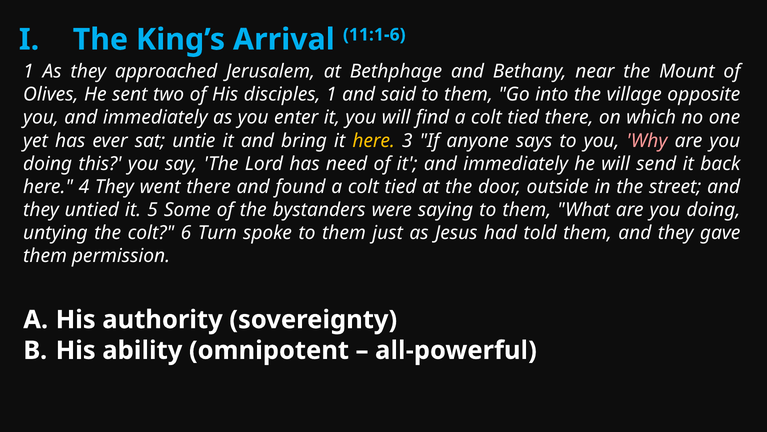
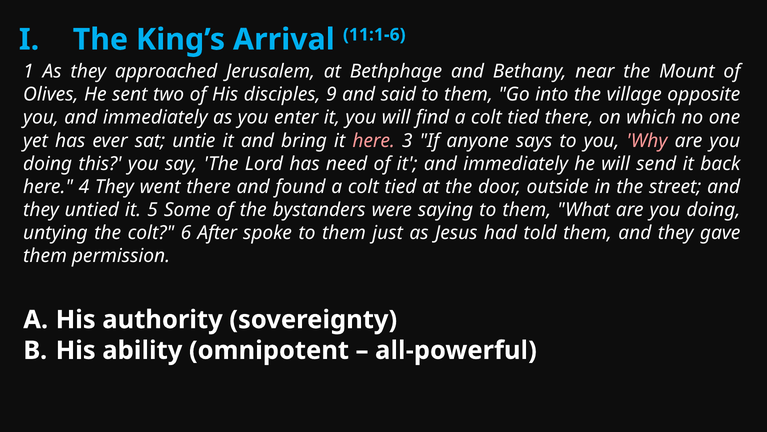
disciples 1: 1 -> 9
here at (374, 141) colour: yellow -> pink
Turn: Turn -> After
